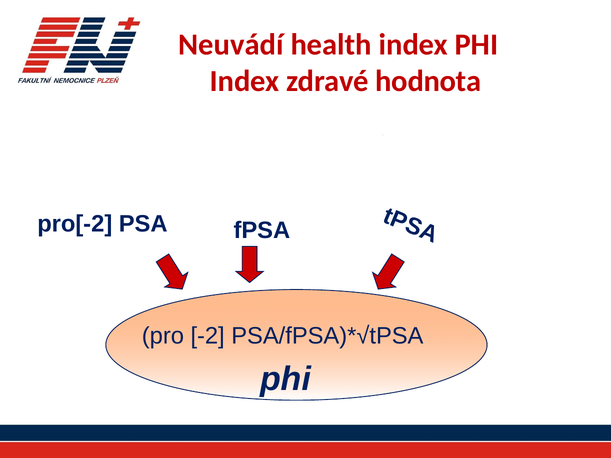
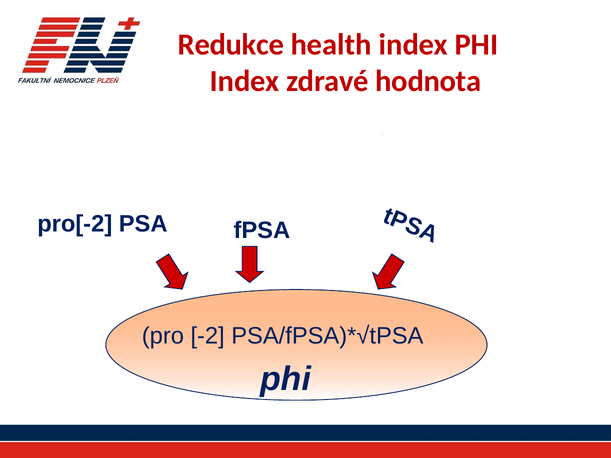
Neuvádí: Neuvádí -> Redukce
